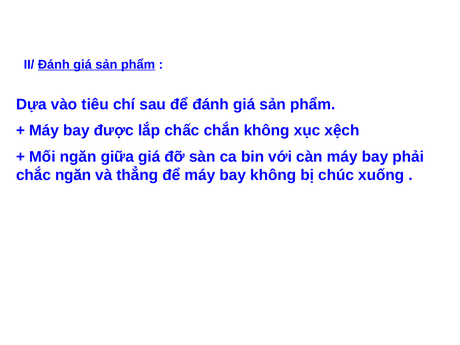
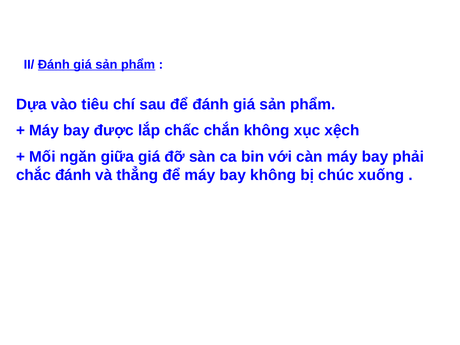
chắc ngăn: ngăn -> đánh
